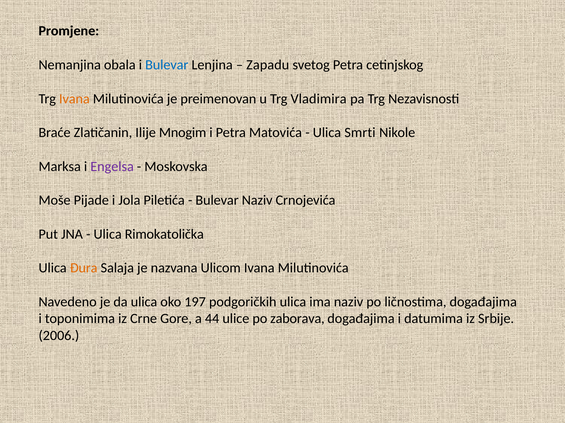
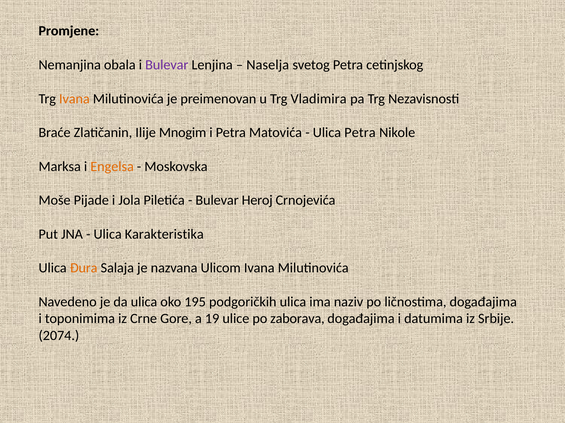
Bulevar at (167, 65) colour: blue -> purple
Zapadu: Zapadu -> Naselja
Ulica Smrti: Smrti -> Petra
Engelsa colour: purple -> orange
Bulevar Naziv: Naziv -> Heroj
Rimokatolička: Rimokatolička -> Karakteristika
197: 197 -> 195
44: 44 -> 19
2006: 2006 -> 2074
